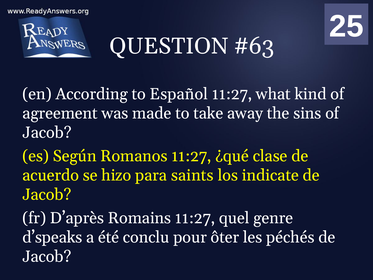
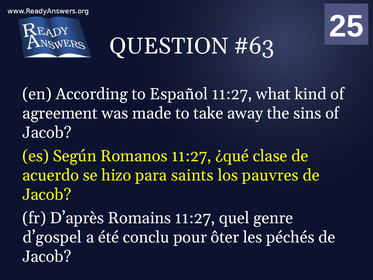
indicate: indicate -> pauvres
d’speaks: d’speaks -> d’gospel
